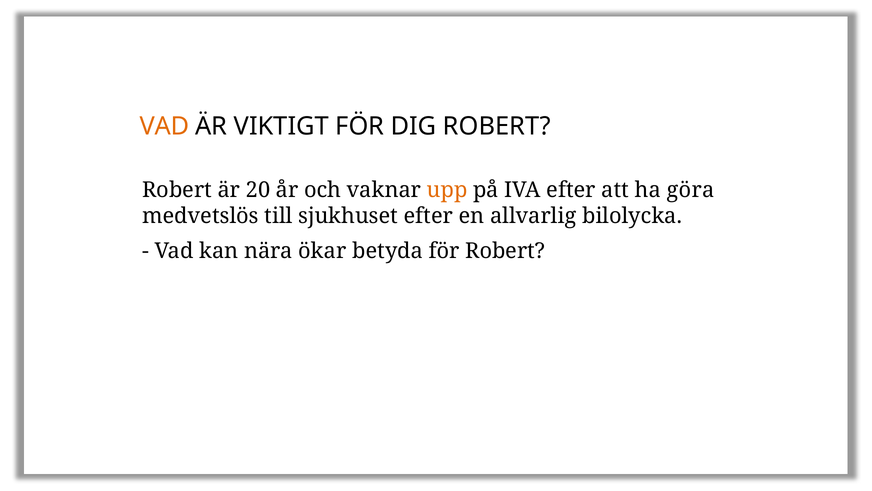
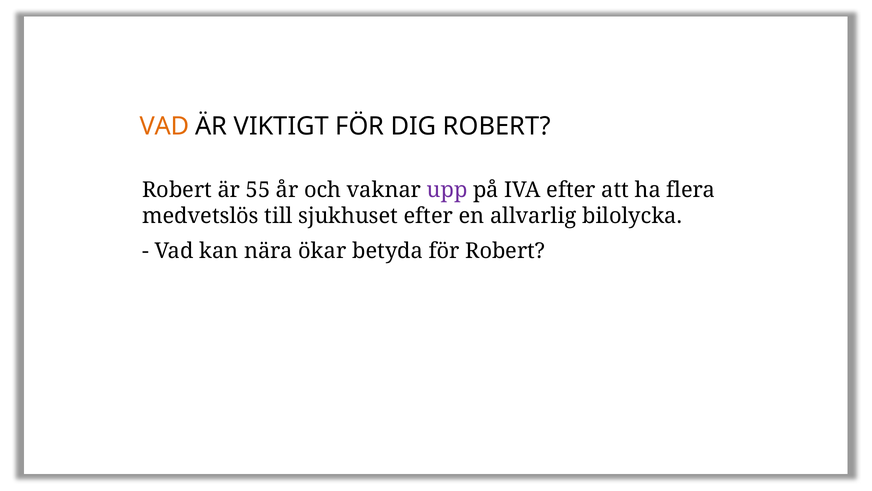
20: 20 -> 55
upp colour: orange -> purple
göra: göra -> flera
